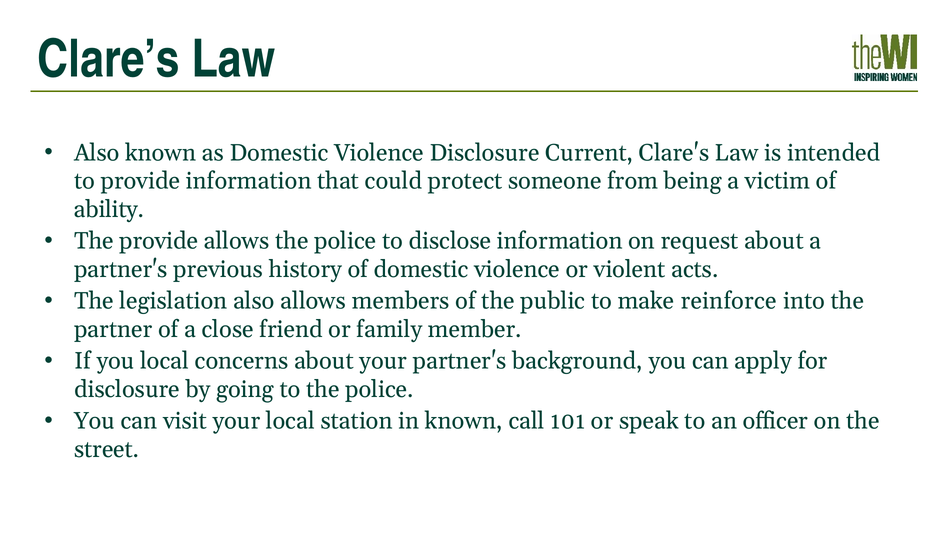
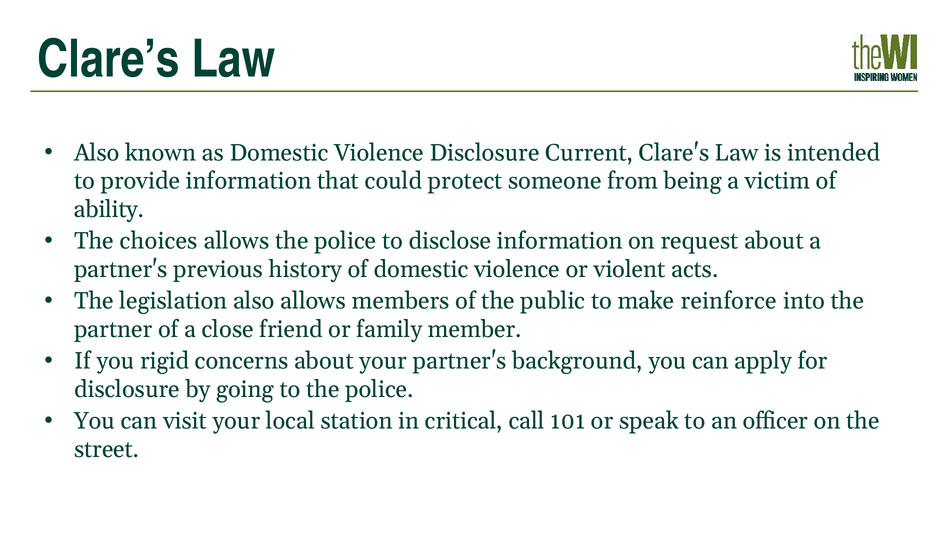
The provide: provide -> choices
you local: local -> rigid
in known: known -> critical
